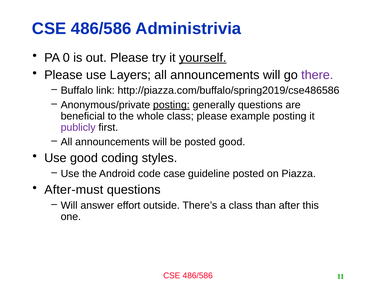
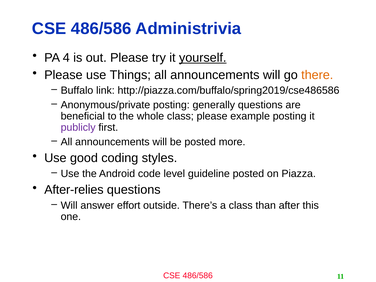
0: 0 -> 4
Layers: Layers -> Things
there colour: purple -> orange
posting at (171, 105) underline: present -> none
posted good: good -> more
case: case -> level
After-must: After-must -> After-relies
